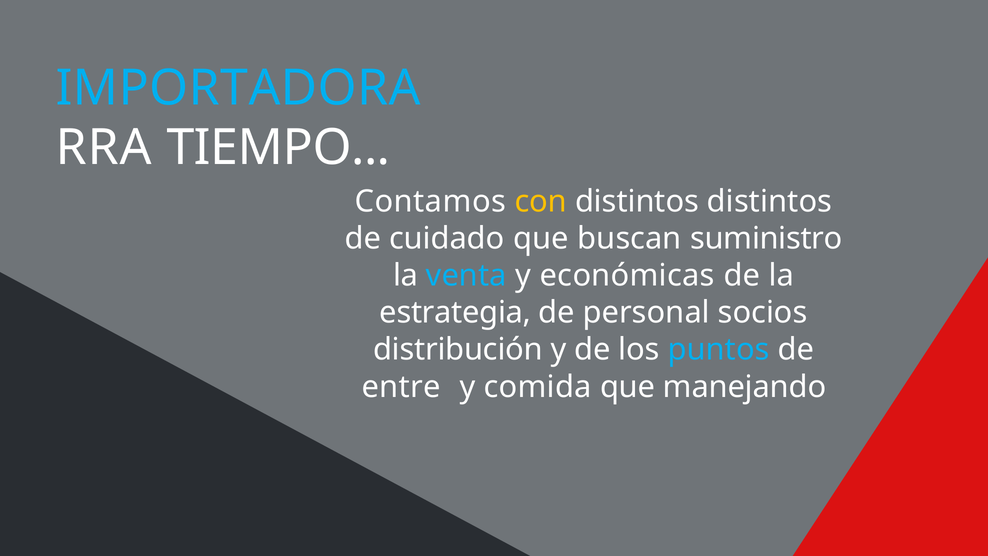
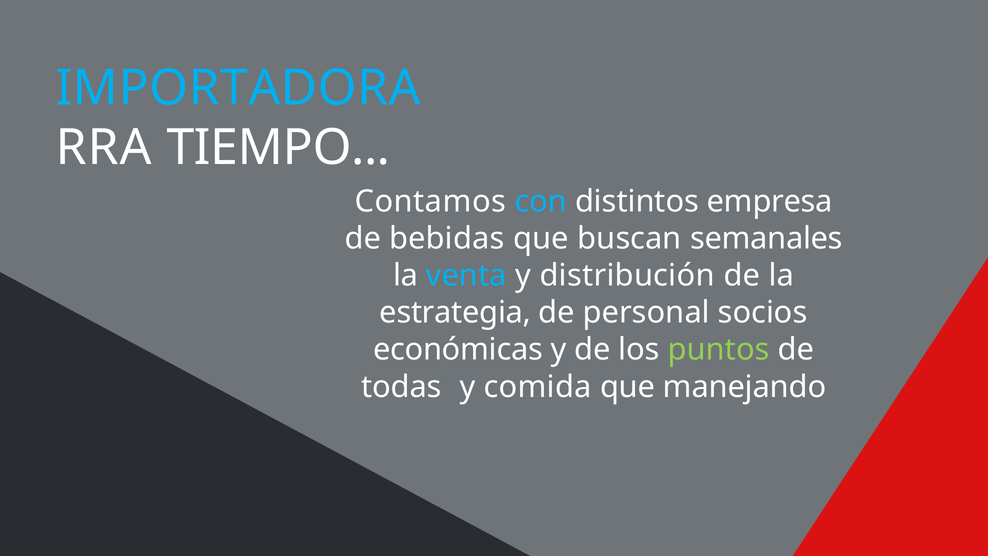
con colour: yellow -> light blue
distintos distintos: distintos -> empresa
cuidado: cuidado -> bebidas
suministro: suministro -> semanales
económicas: económicas -> distribución
distribución: distribución -> económicas
puntos colour: light blue -> light green
entre: entre -> todas
